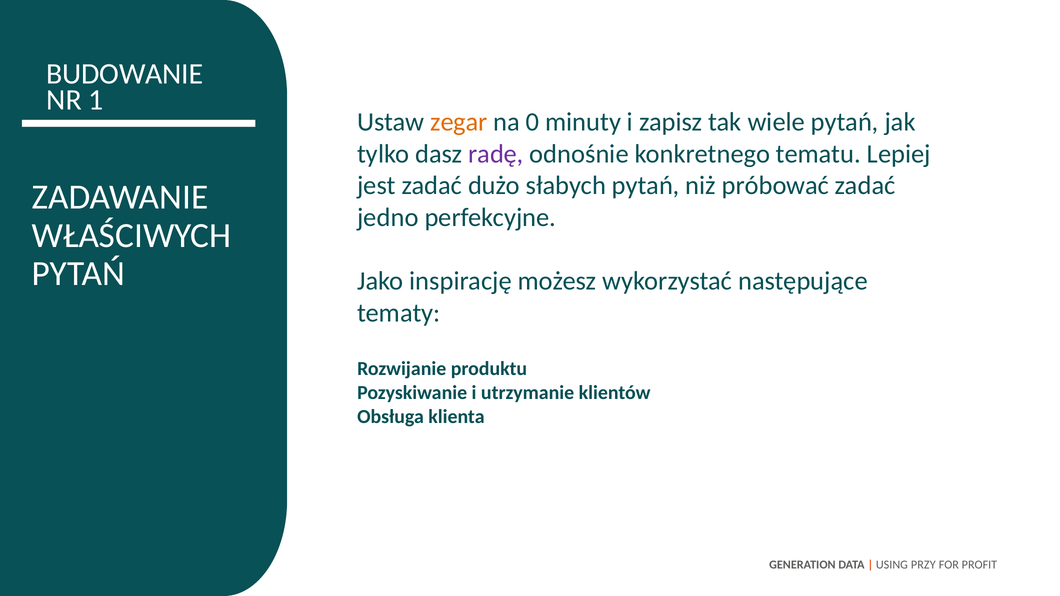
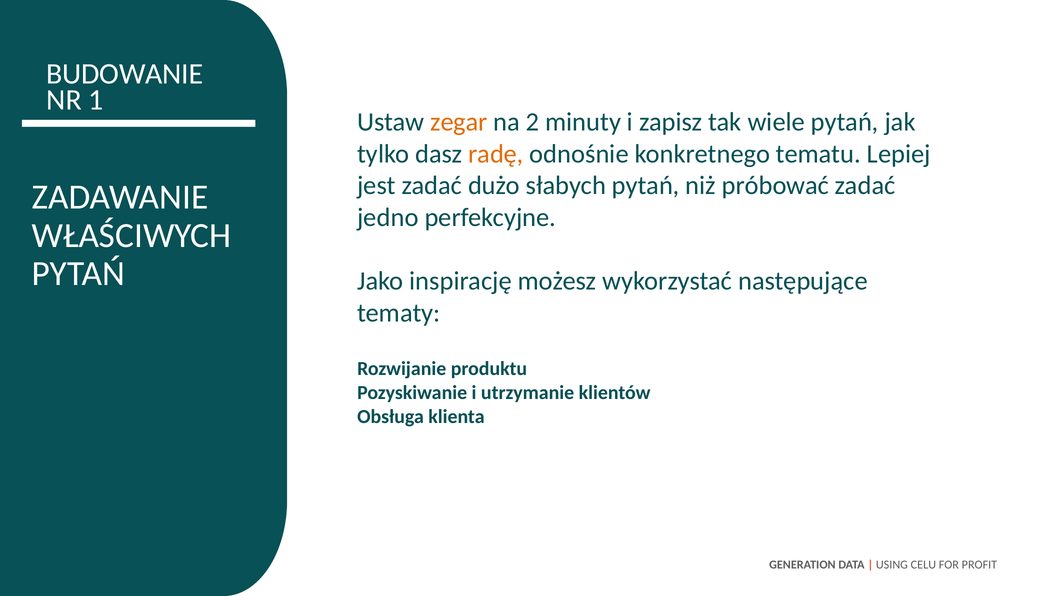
0: 0 -> 2
radę colour: purple -> orange
PRZY: PRZY -> CELU
